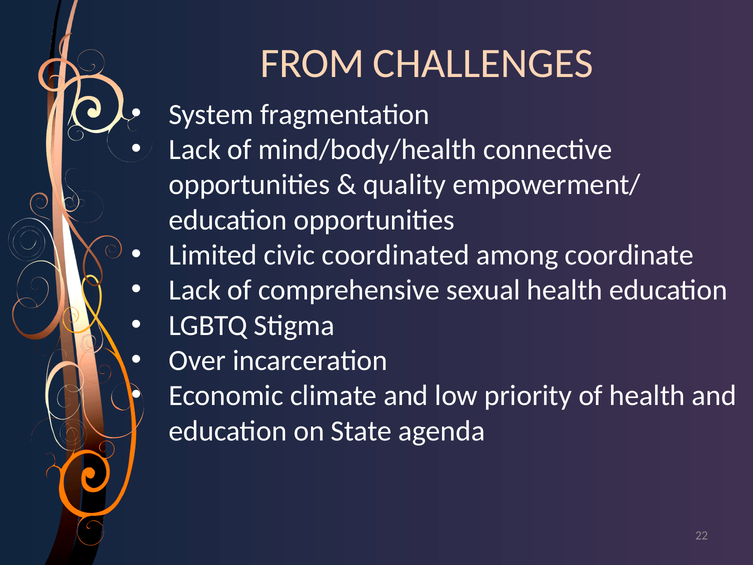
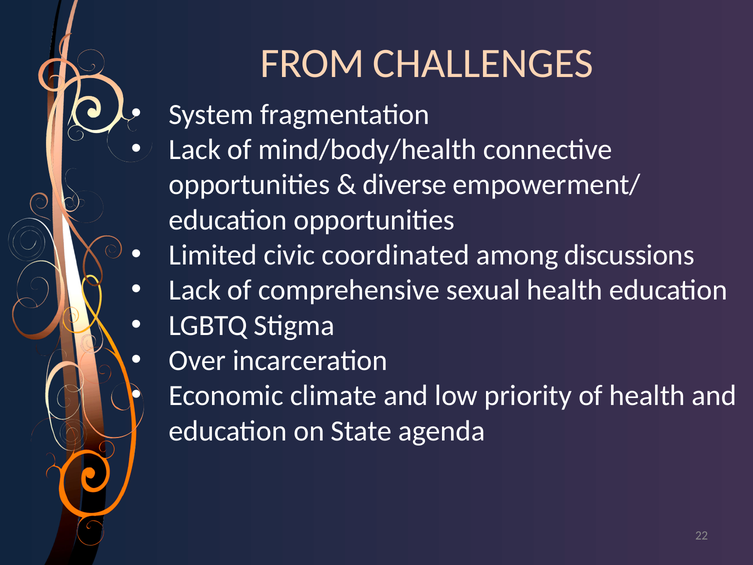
quality: quality -> diverse
coordinate: coordinate -> discussions
